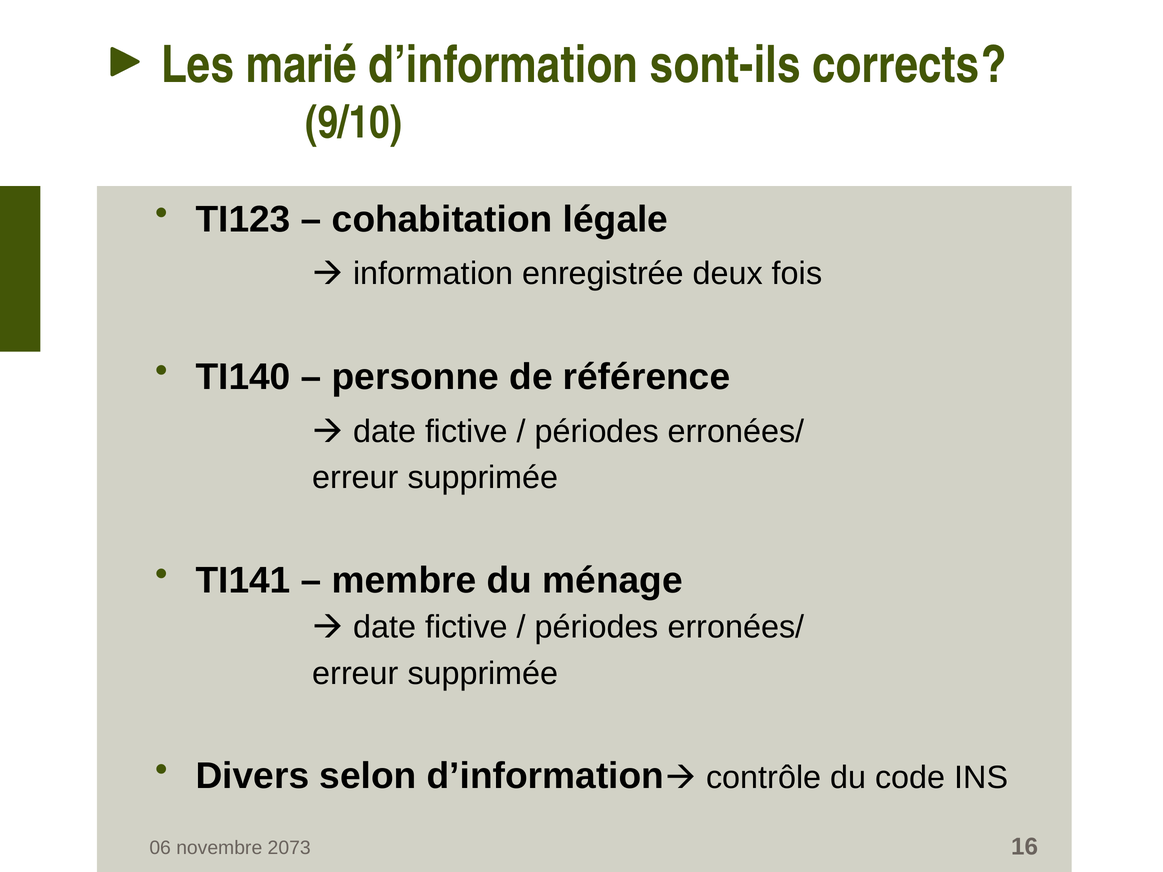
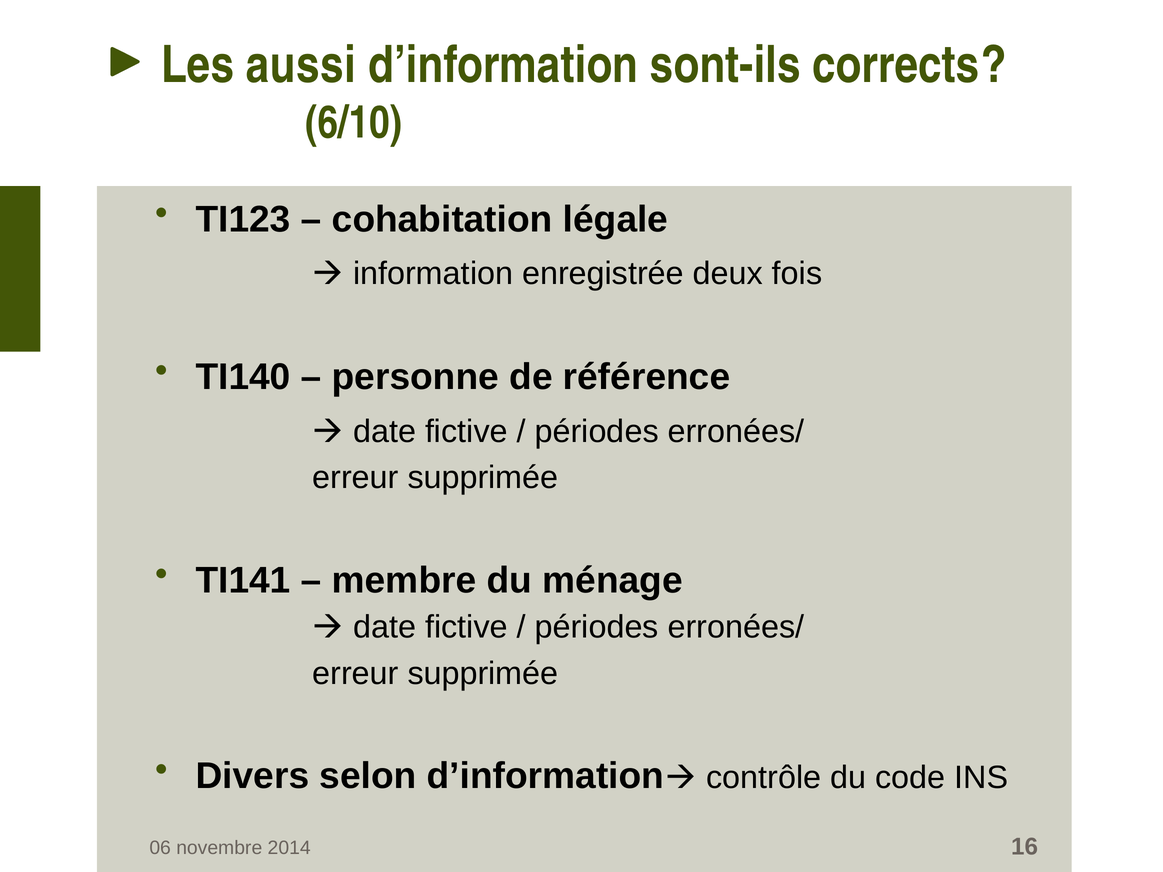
marié: marié -> aussi
9/10: 9/10 -> 6/10
2073: 2073 -> 2014
